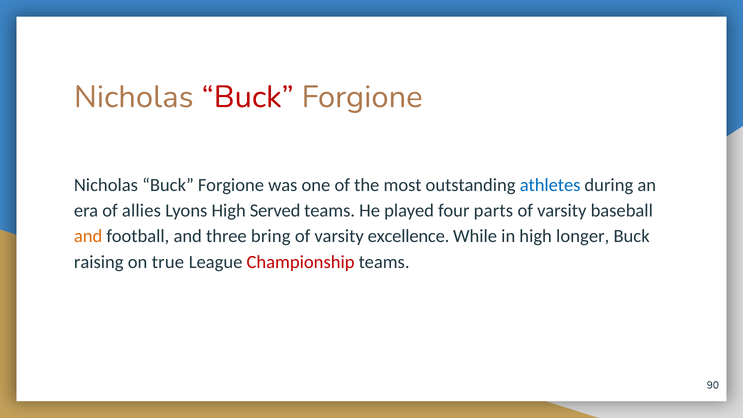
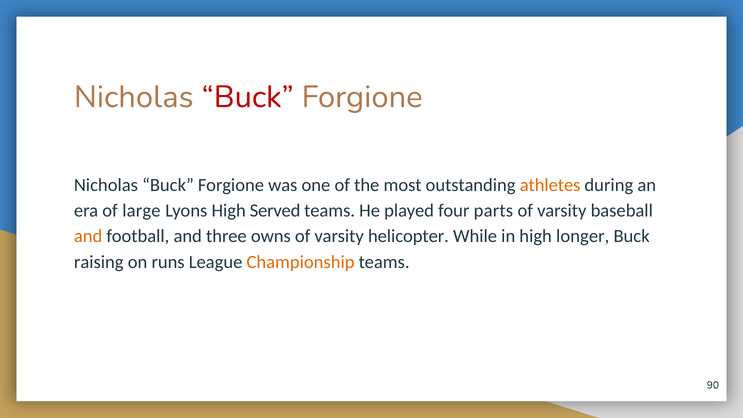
athletes colour: blue -> orange
allies: allies -> large
bring: bring -> owns
excellence: excellence -> helicopter
true: true -> runs
Championship colour: red -> orange
